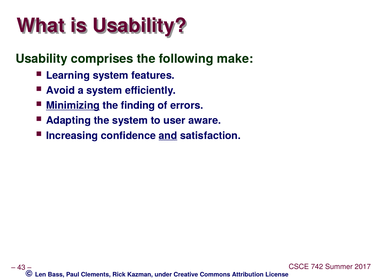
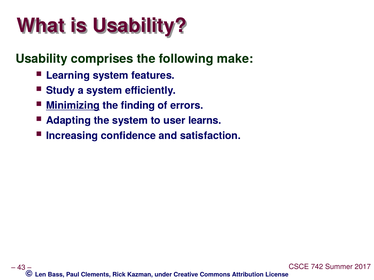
Avoid: Avoid -> Study
aware: aware -> learns
and underline: present -> none
